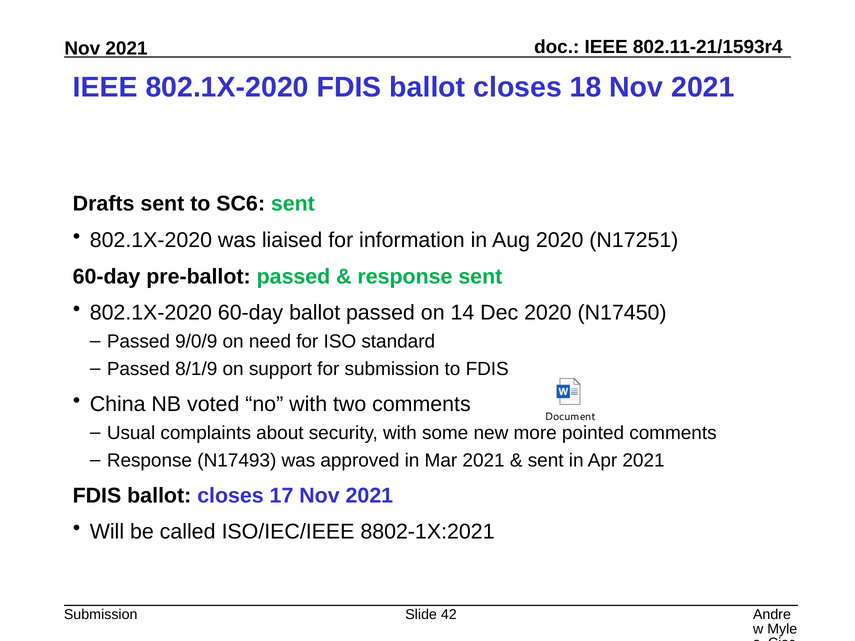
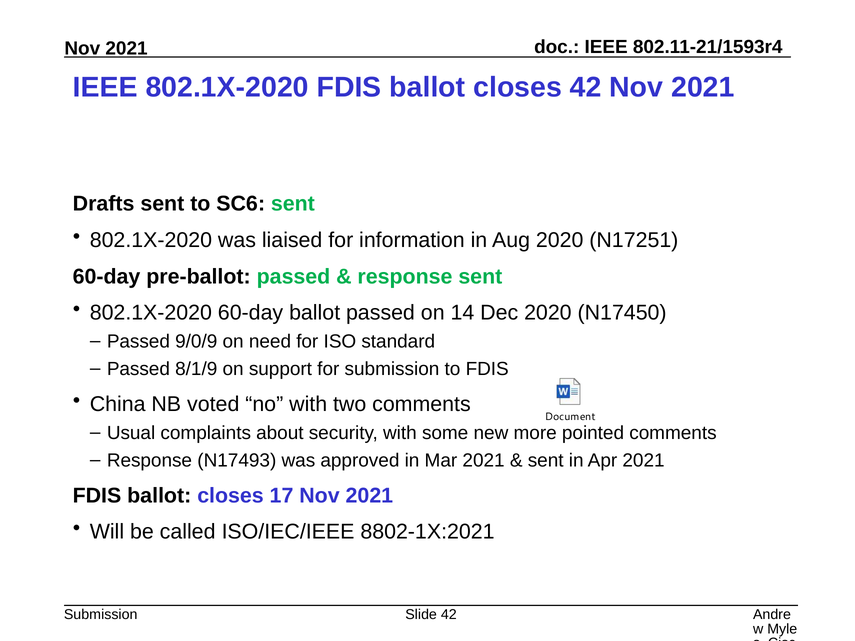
closes 18: 18 -> 42
